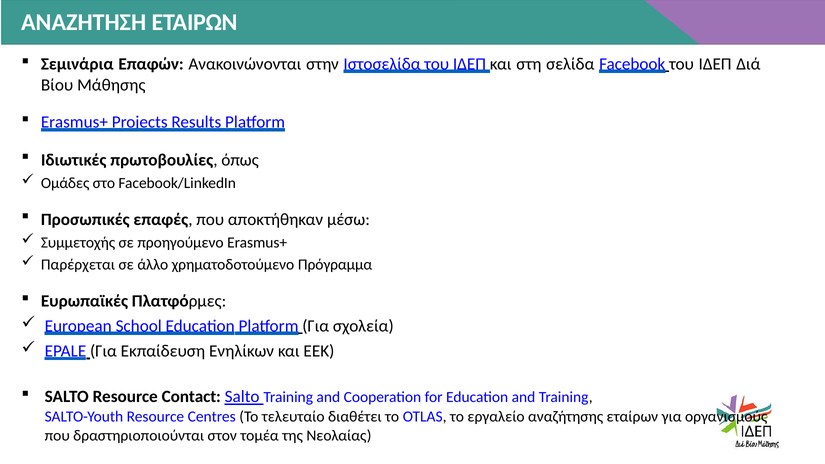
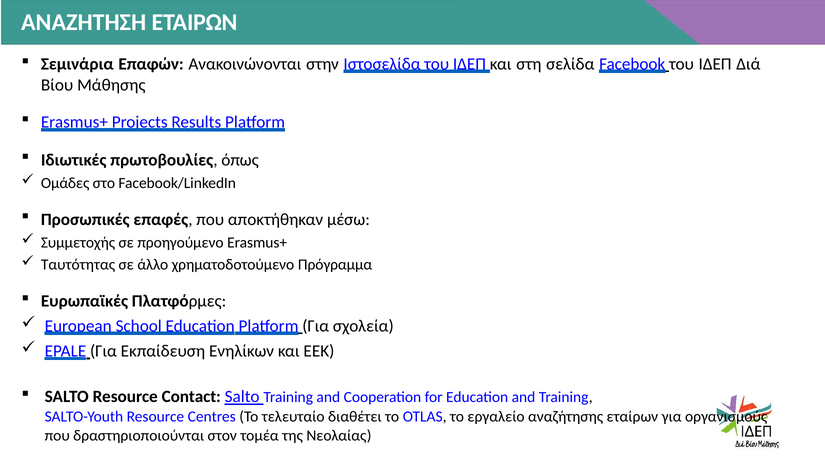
Παρέρχεται: Παρέρχεται -> Ταυτότητας
